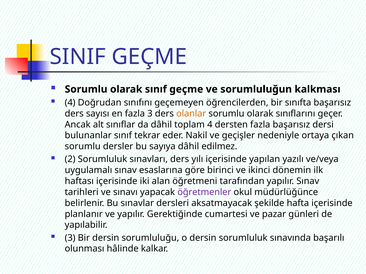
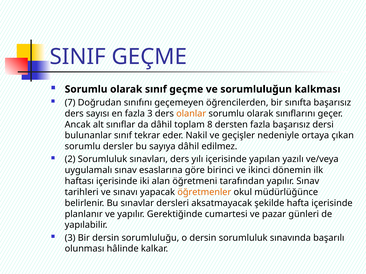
4 at (70, 103): 4 -> 7
toplam 4: 4 -> 8
öğretmenler colour: purple -> orange
